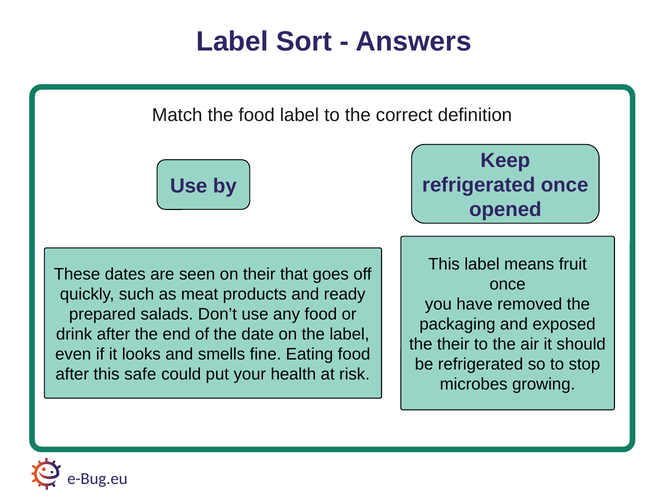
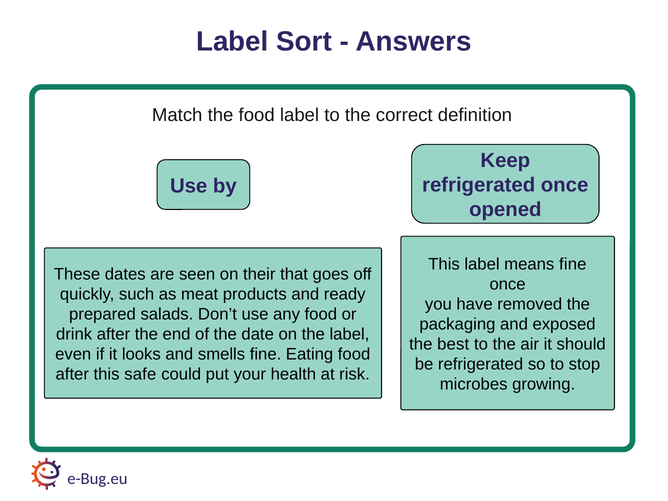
means fruit: fruit -> fine
the their: their -> best
